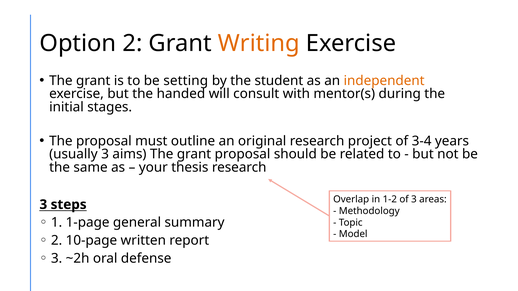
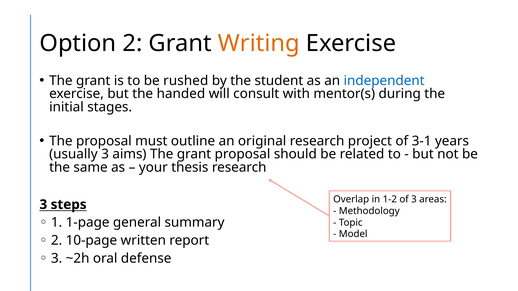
setting: setting -> rushed
independent colour: orange -> blue
3-4: 3-4 -> 3-1
